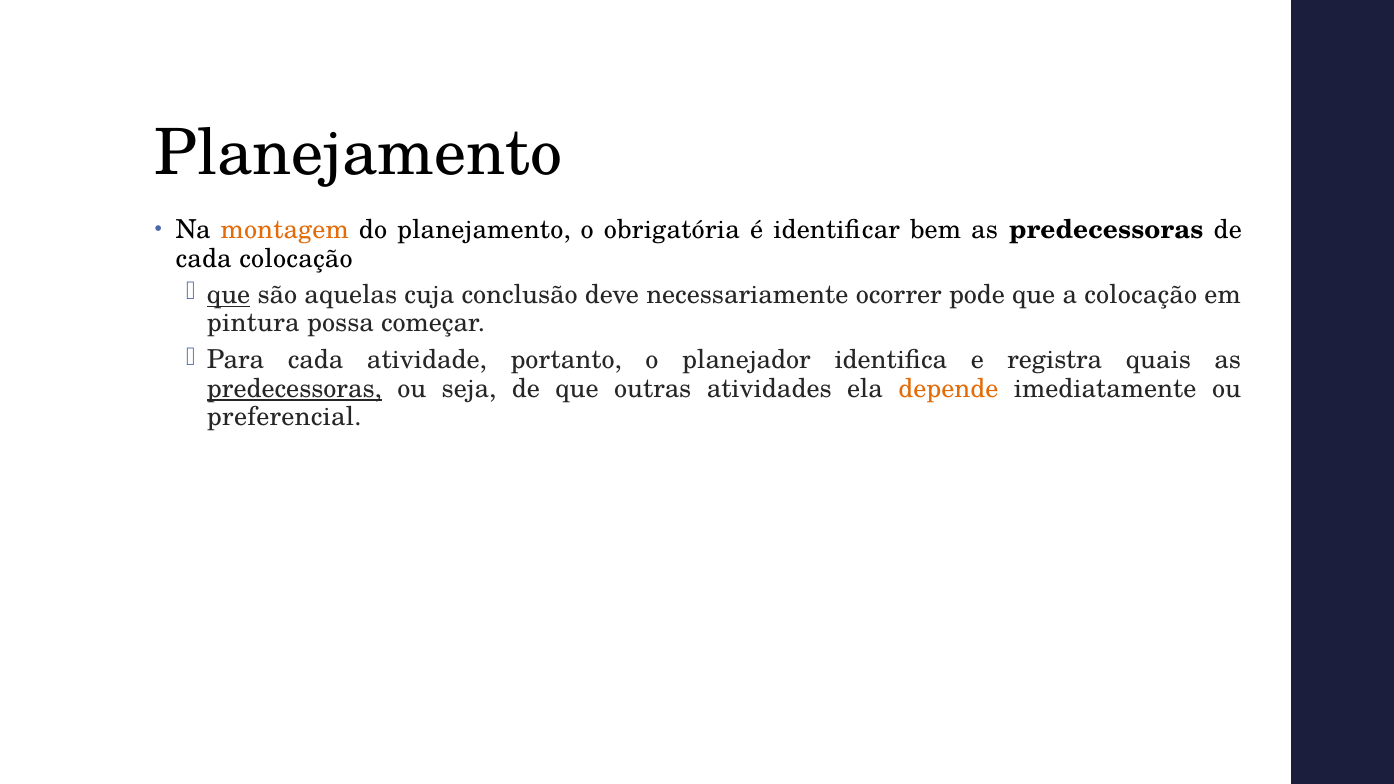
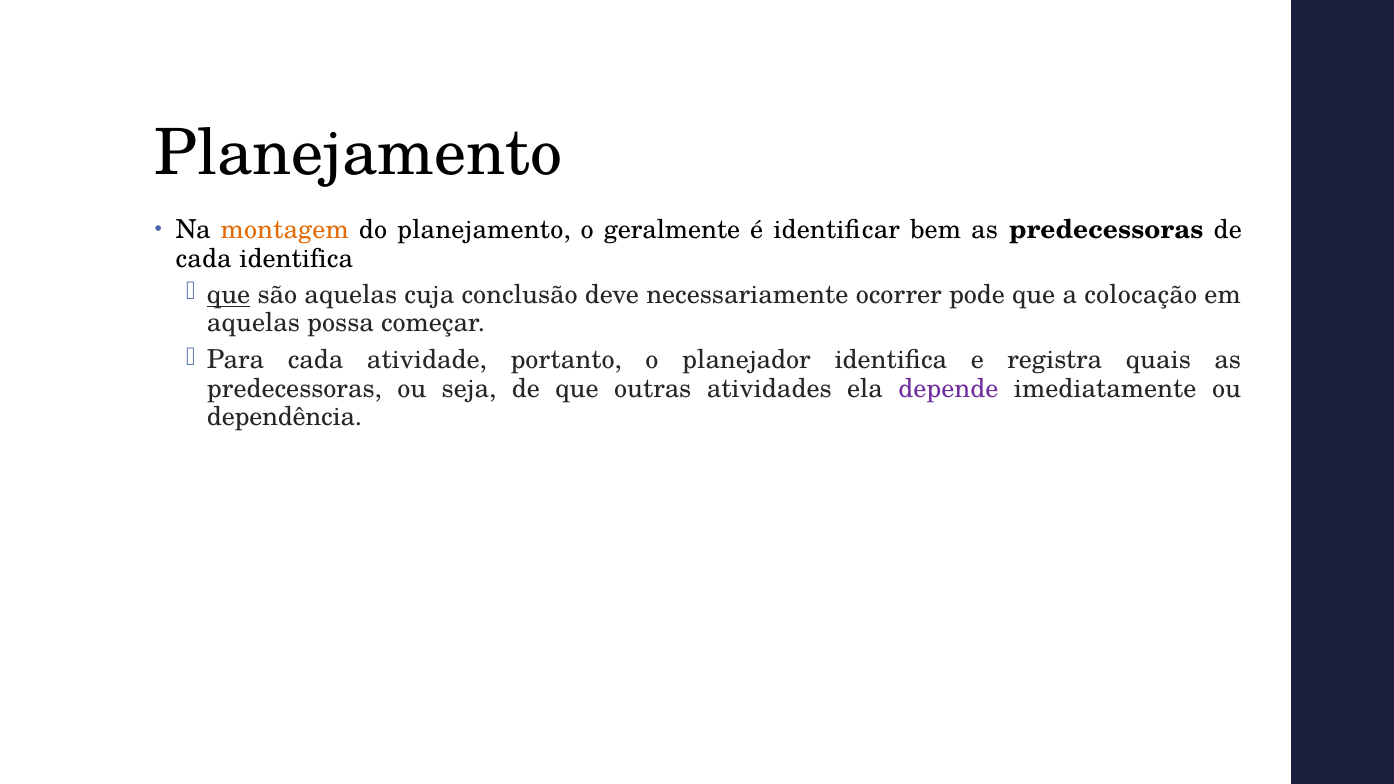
obrigatória: obrigatória -> geralmente
cada colocação: colocação -> identifica
pintura at (253, 323): pintura -> aquelas
predecessoras at (294, 389) underline: present -> none
depende colour: orange -> purple
preferencial: preferencial -> dependência
